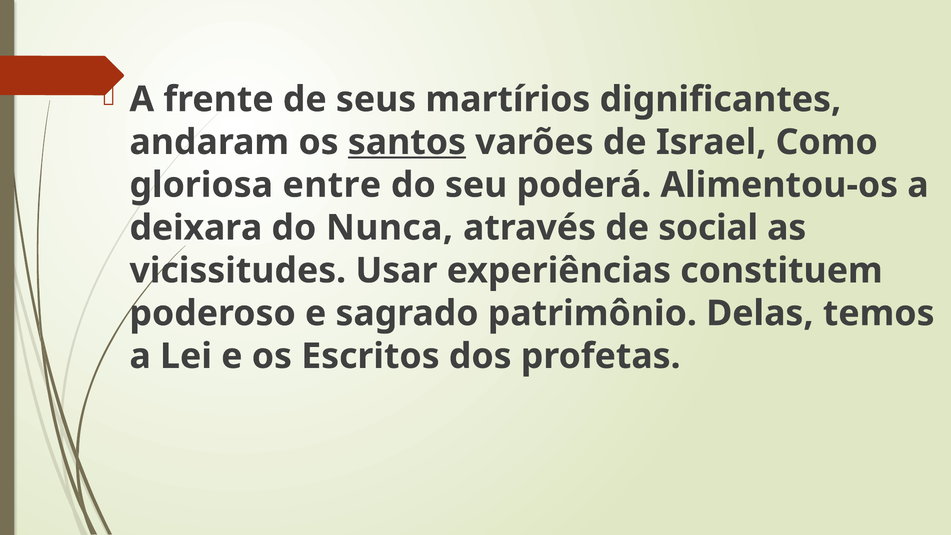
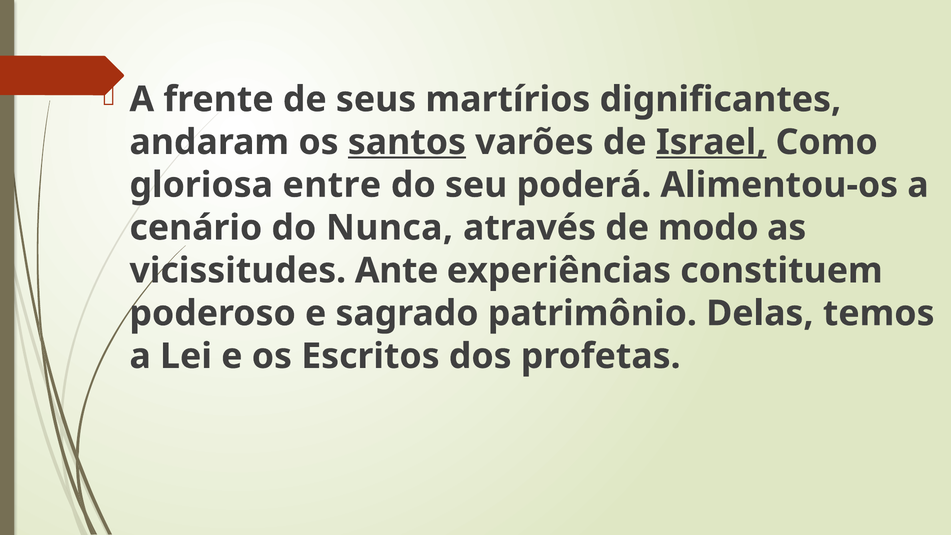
Israel underline: none -> present
deixara: deixara -> cenário
social: social -> modo
Usar: Usar -> Ante
